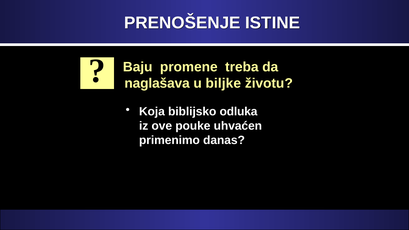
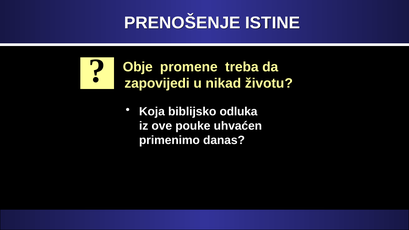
Baju: Baju -> Obje
naglašava: naglašava -> zapovijedi
biljke: biljke -> nikad
